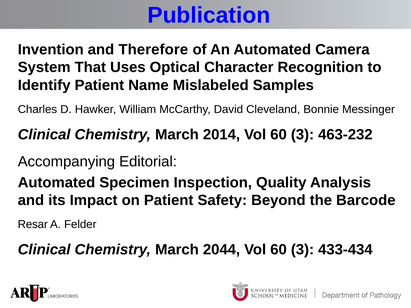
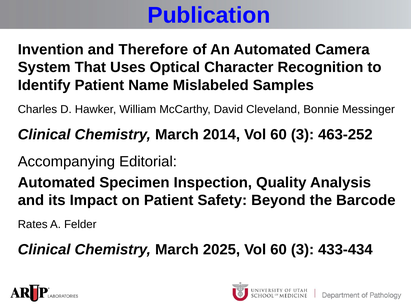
463-232: 463-232 -> 463-252
Resar: Resar -> Rates
2044: 2044 -> 2025
